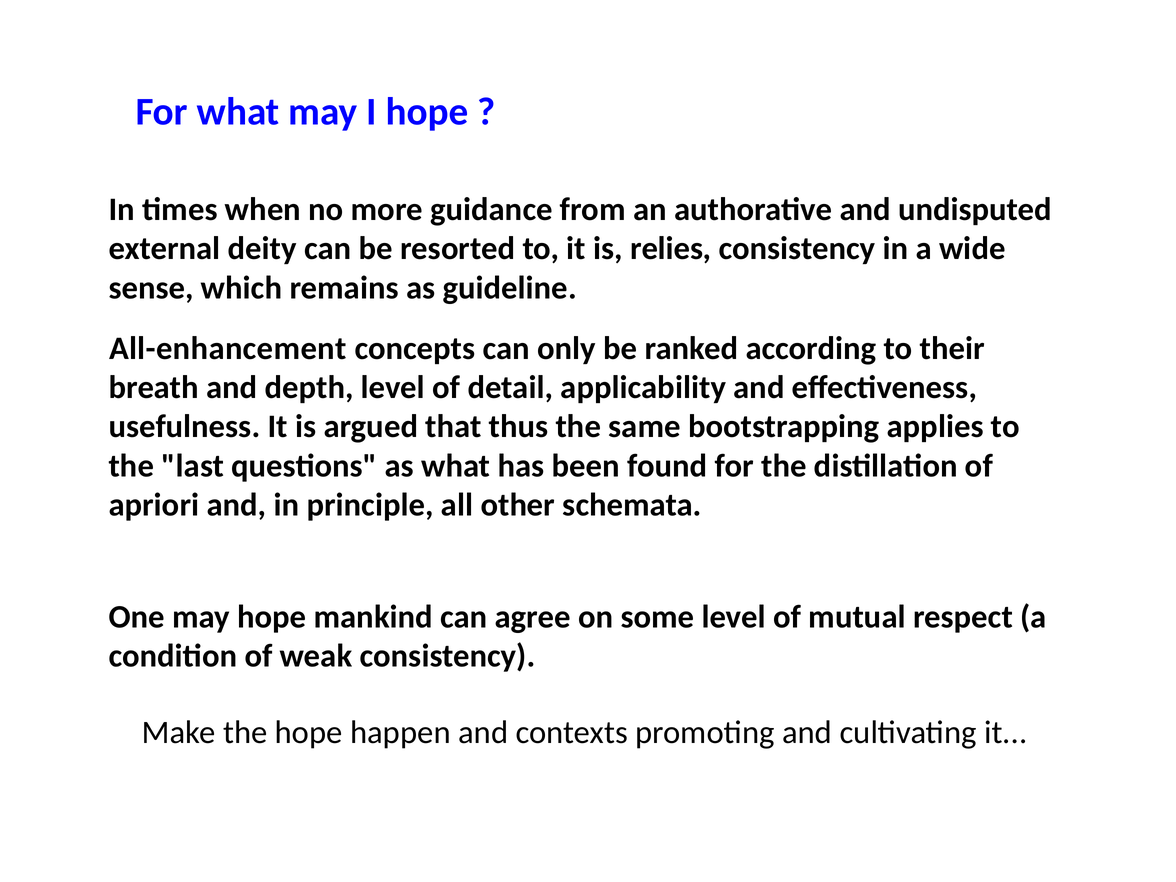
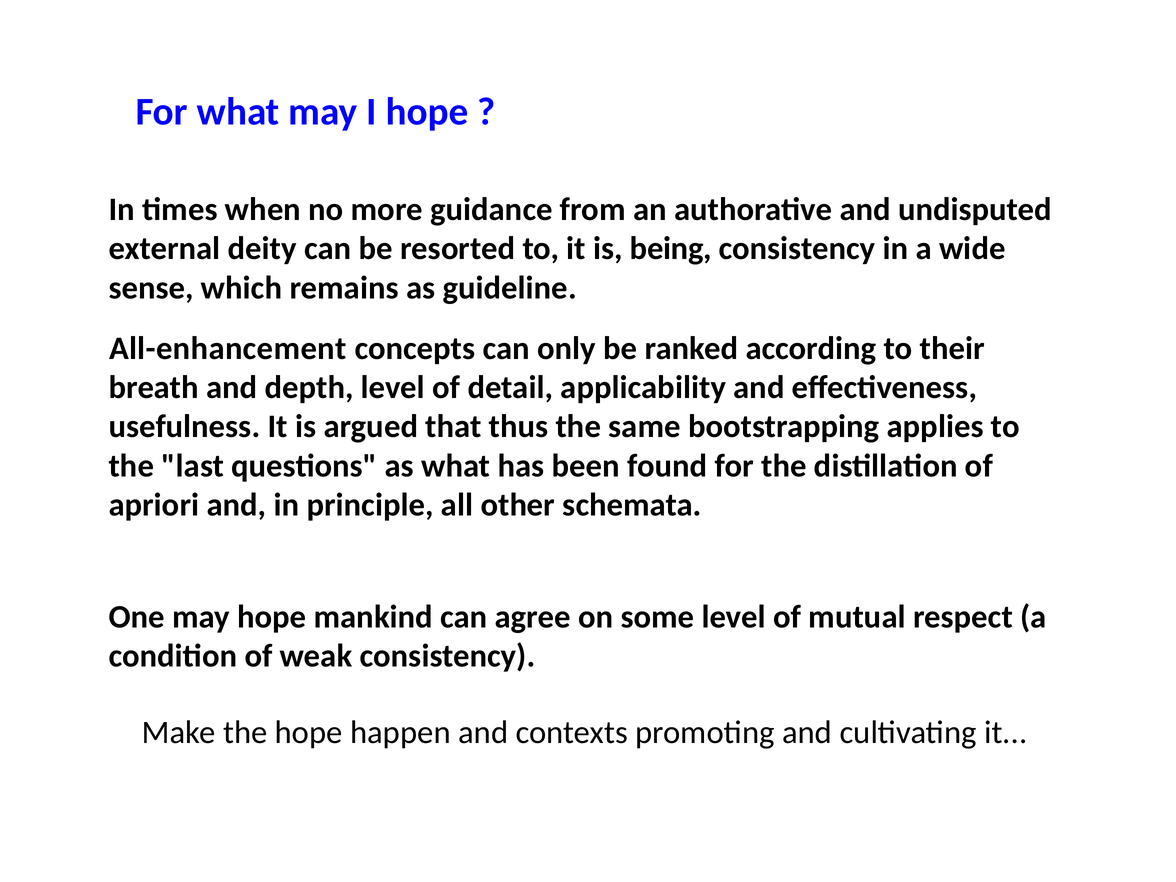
relies: relies -> being
